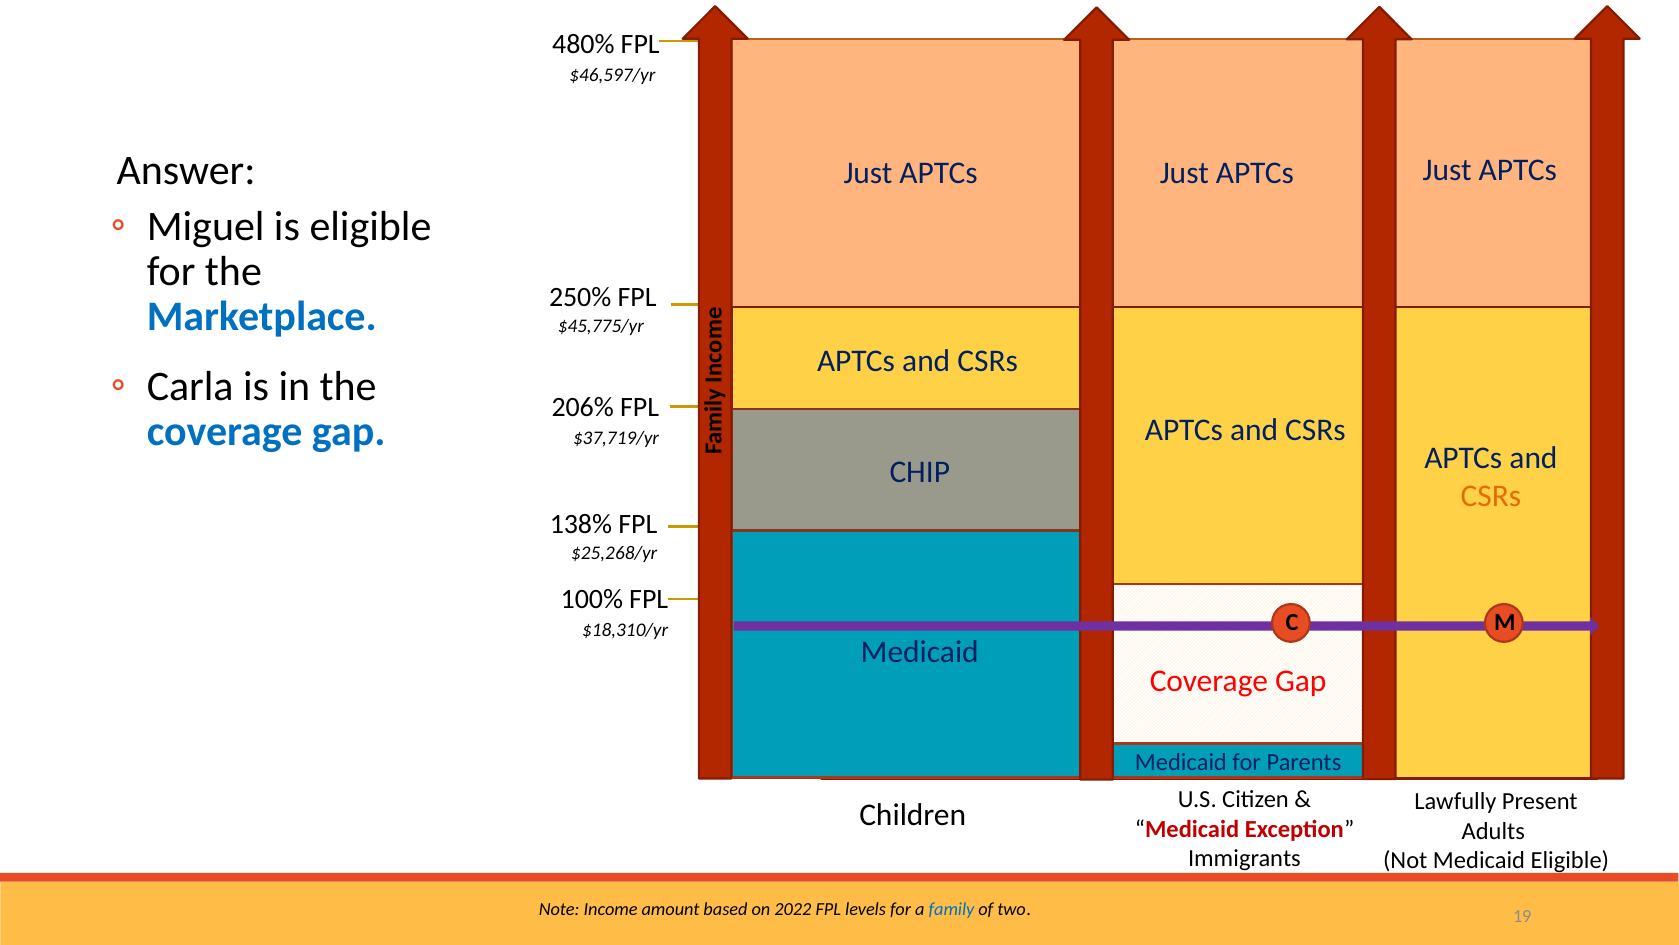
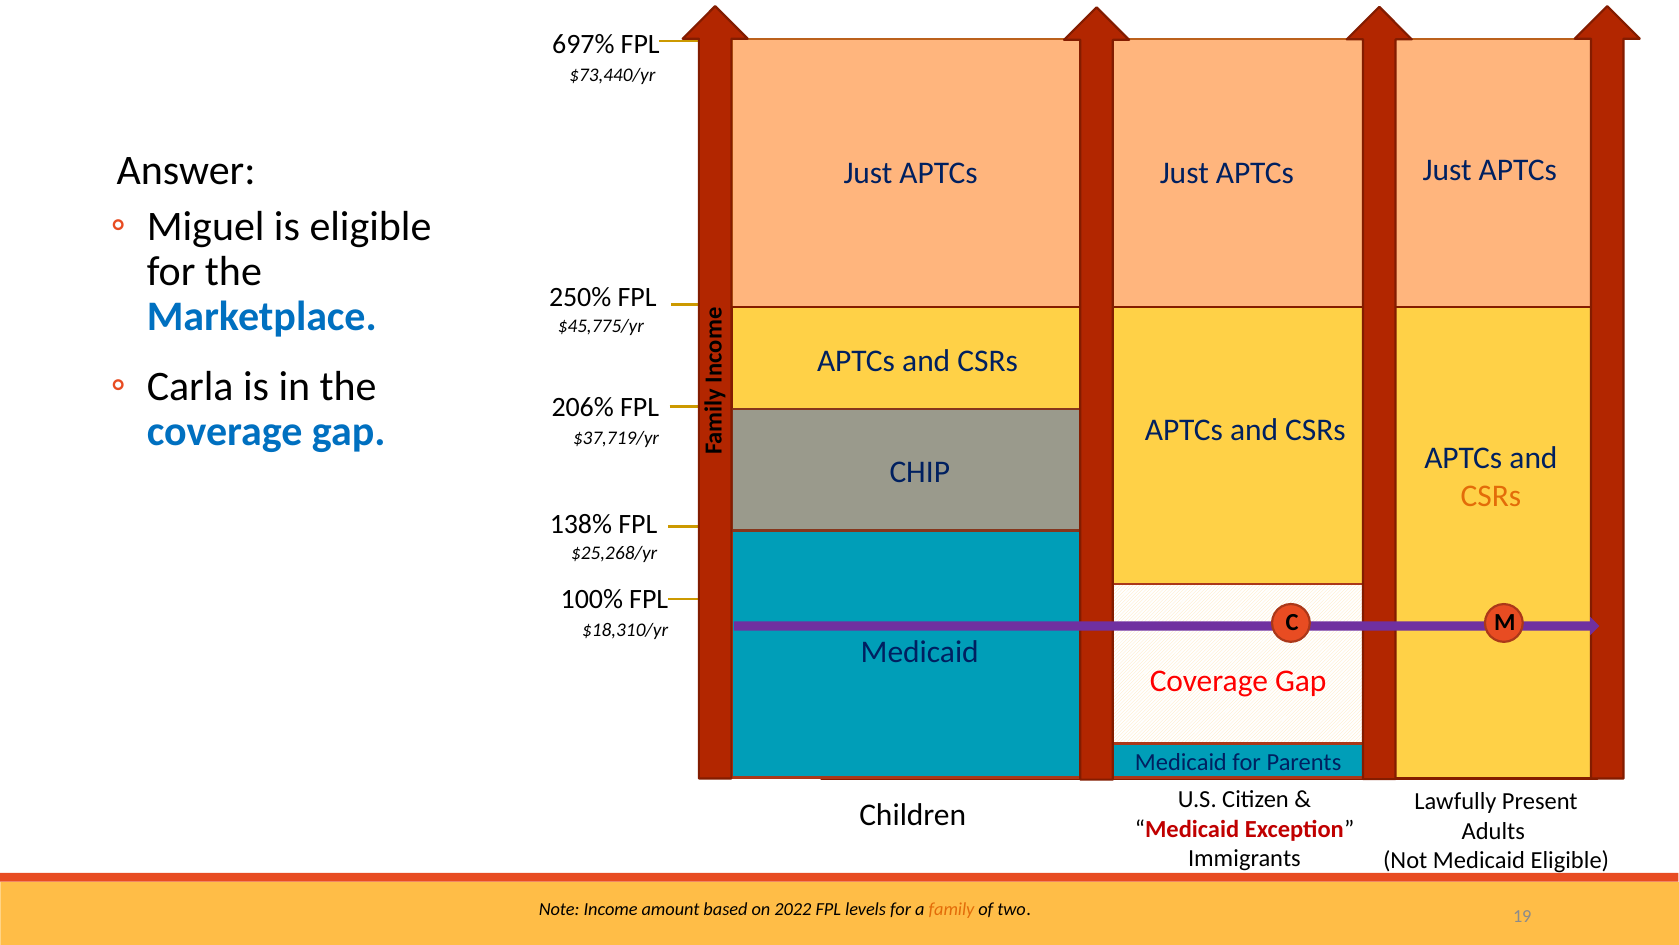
480%: 480% -> 697%
$46,597/yr: $46,597/yr -> $73,440/yr
family colour: blue -> orange
